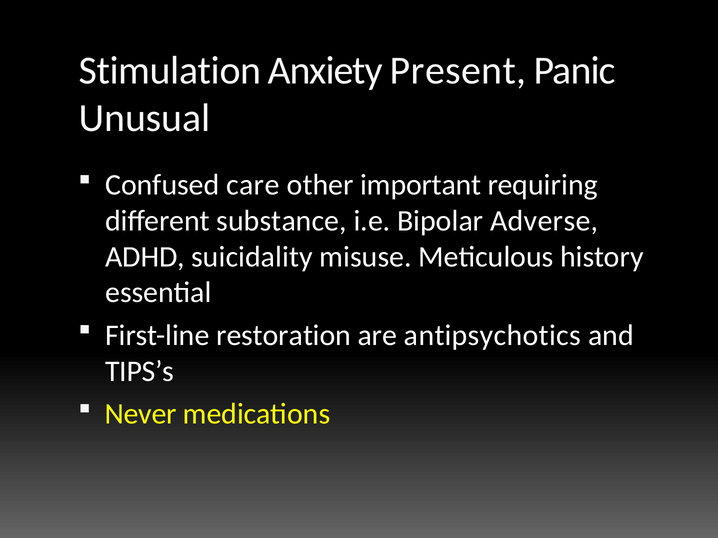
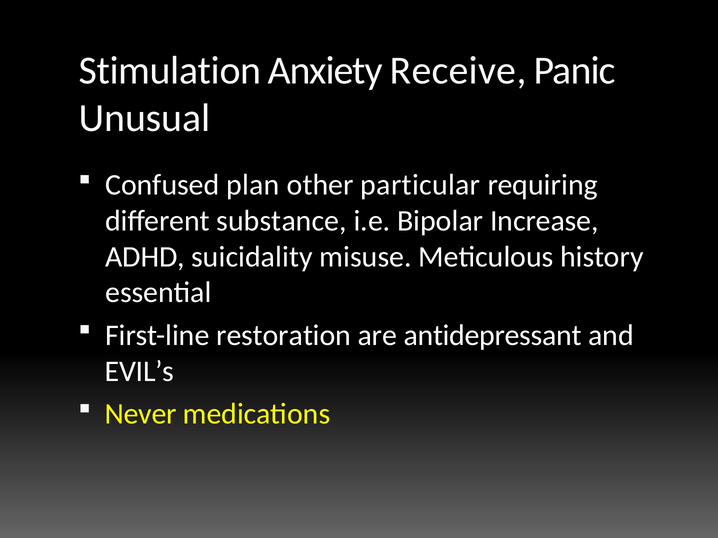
Present: Present -> Receive
care: care -> plan
important: important -> particular
Adverse: Adverse -> Increase
antipsychotics: antipsychotics -> antidepressant
TIPS’s: TIPS’s -> EVIL’s
